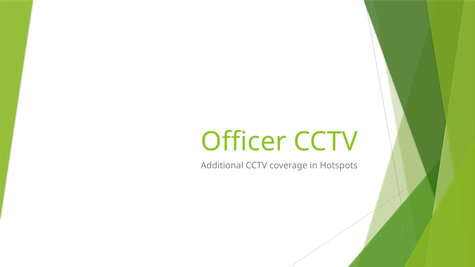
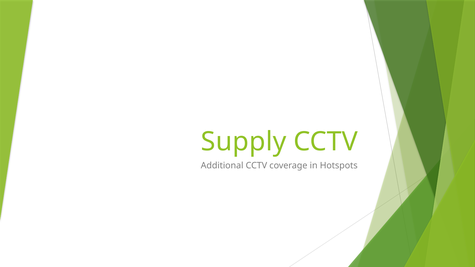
Officer: Officer -> Supply
